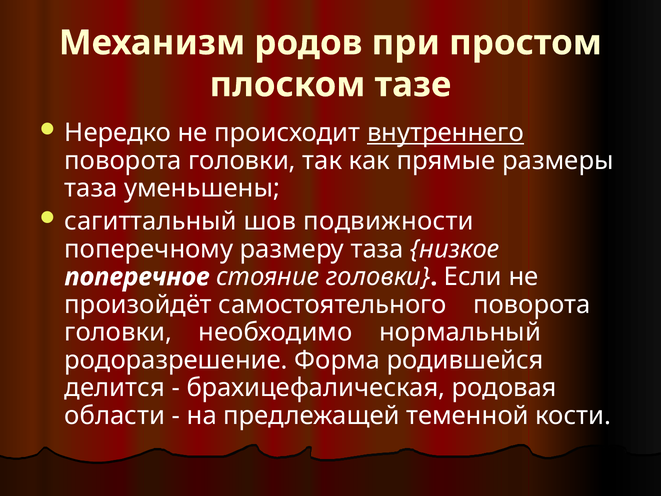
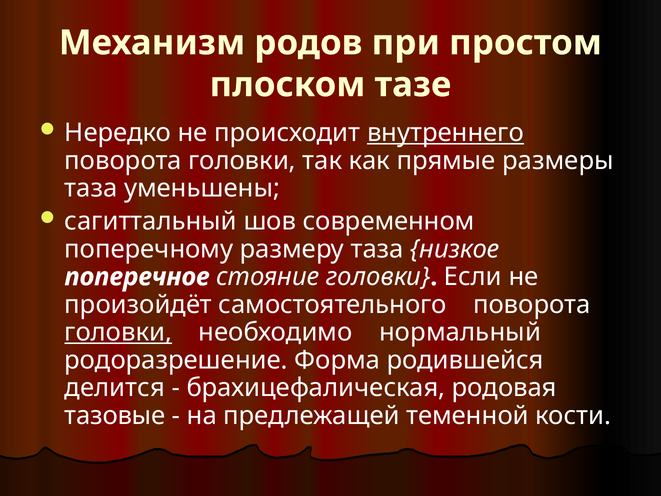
подвижности: подвижности -> современном
головки at (118, 332) underline: none -> present
области: области -> тазовые
